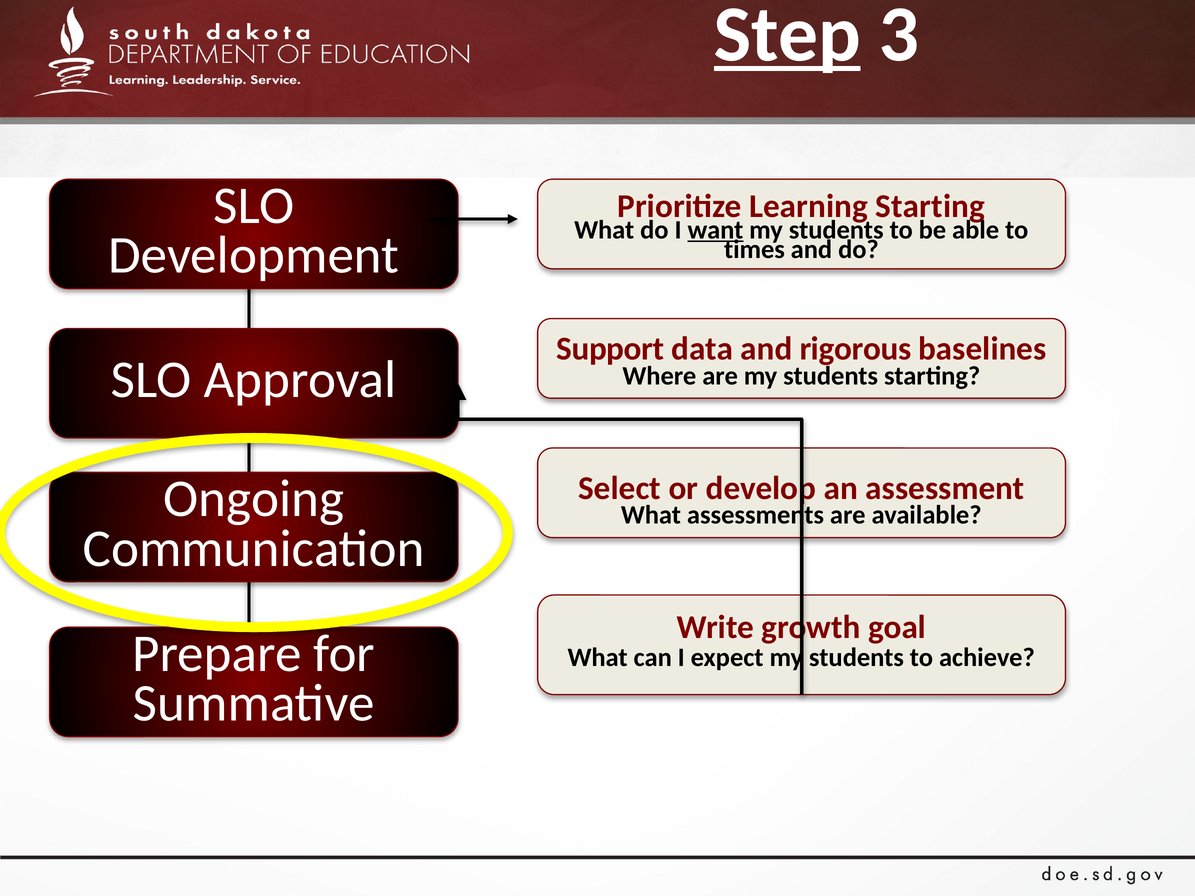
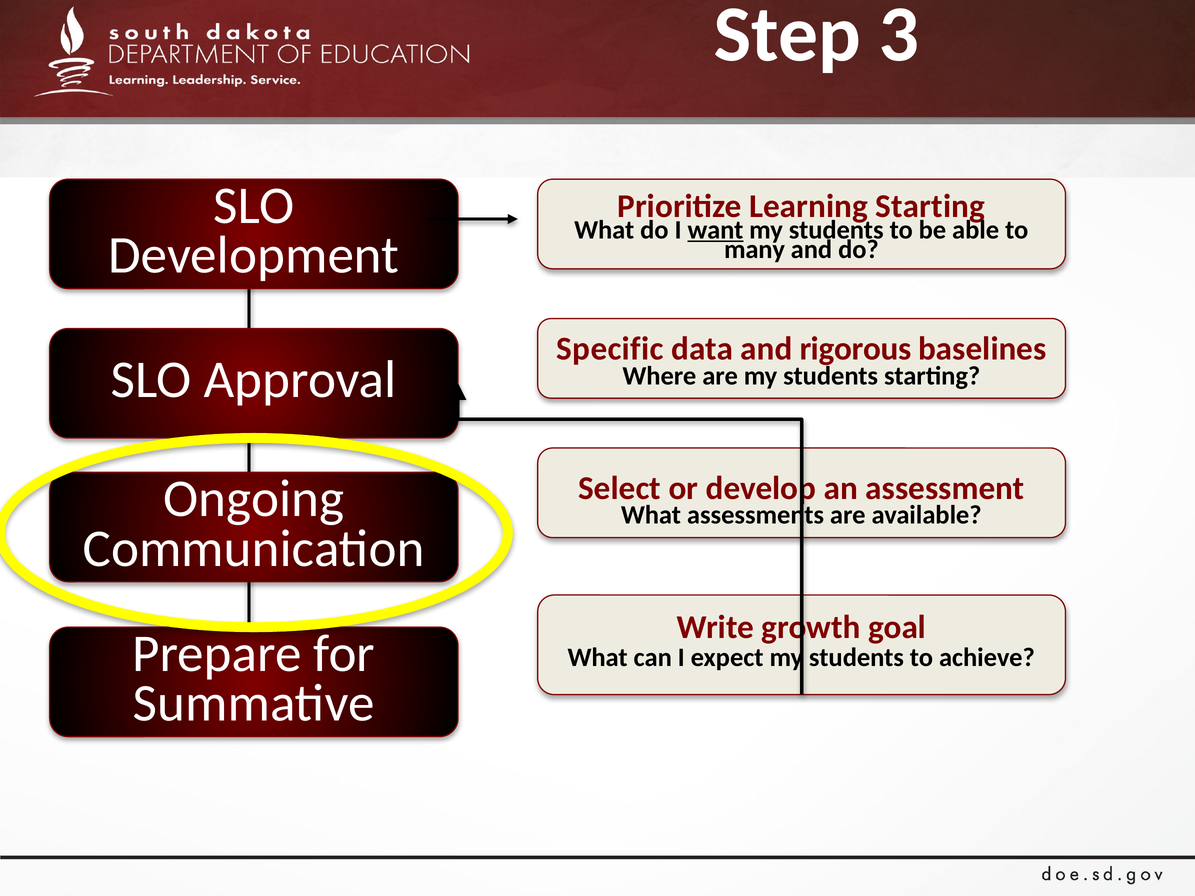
Step underline: present -> none
times: times -> many
Support: Support -> Specific
